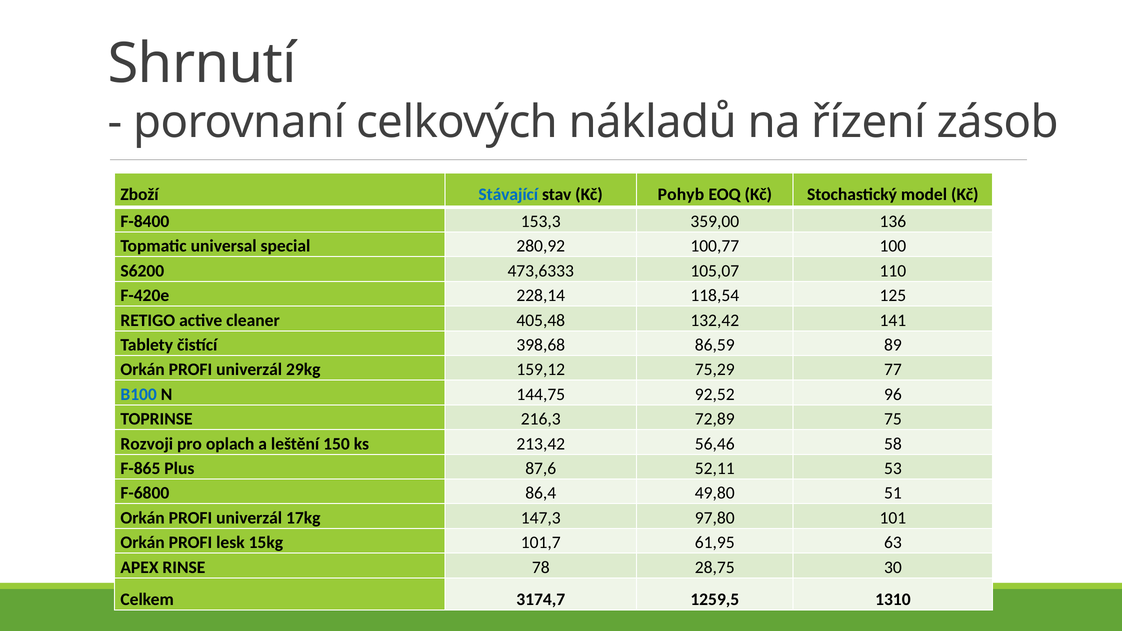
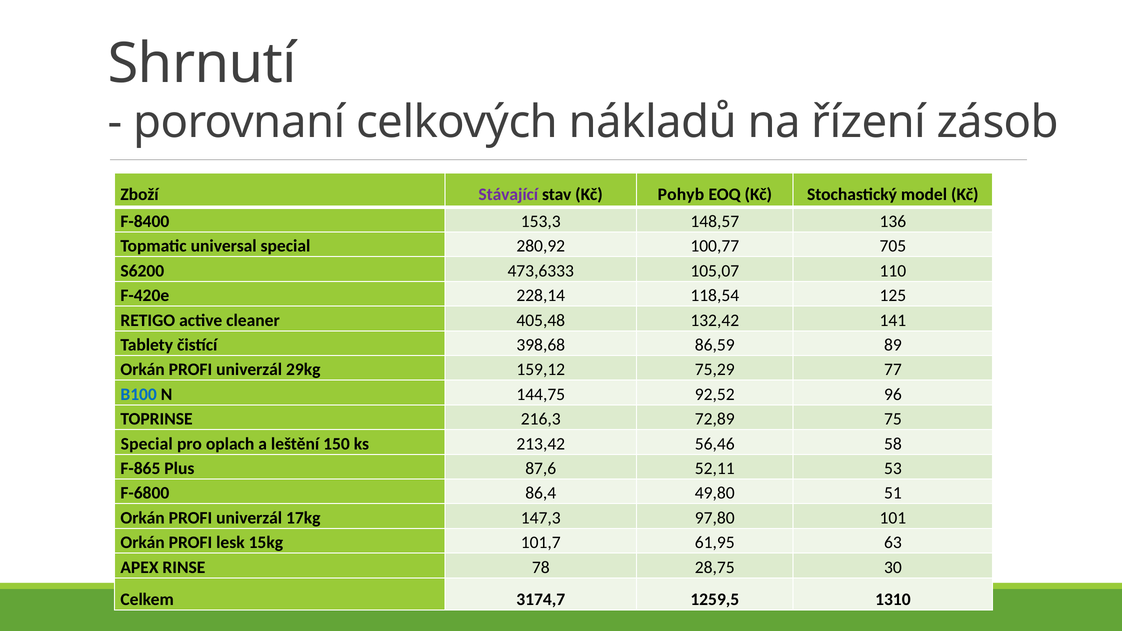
Stávající colour: blue -> purple
359,00: 359,00 -> 148,57
100: 100 -> 705
Rozvoji at (147, 444): Rozvoji -> Special
